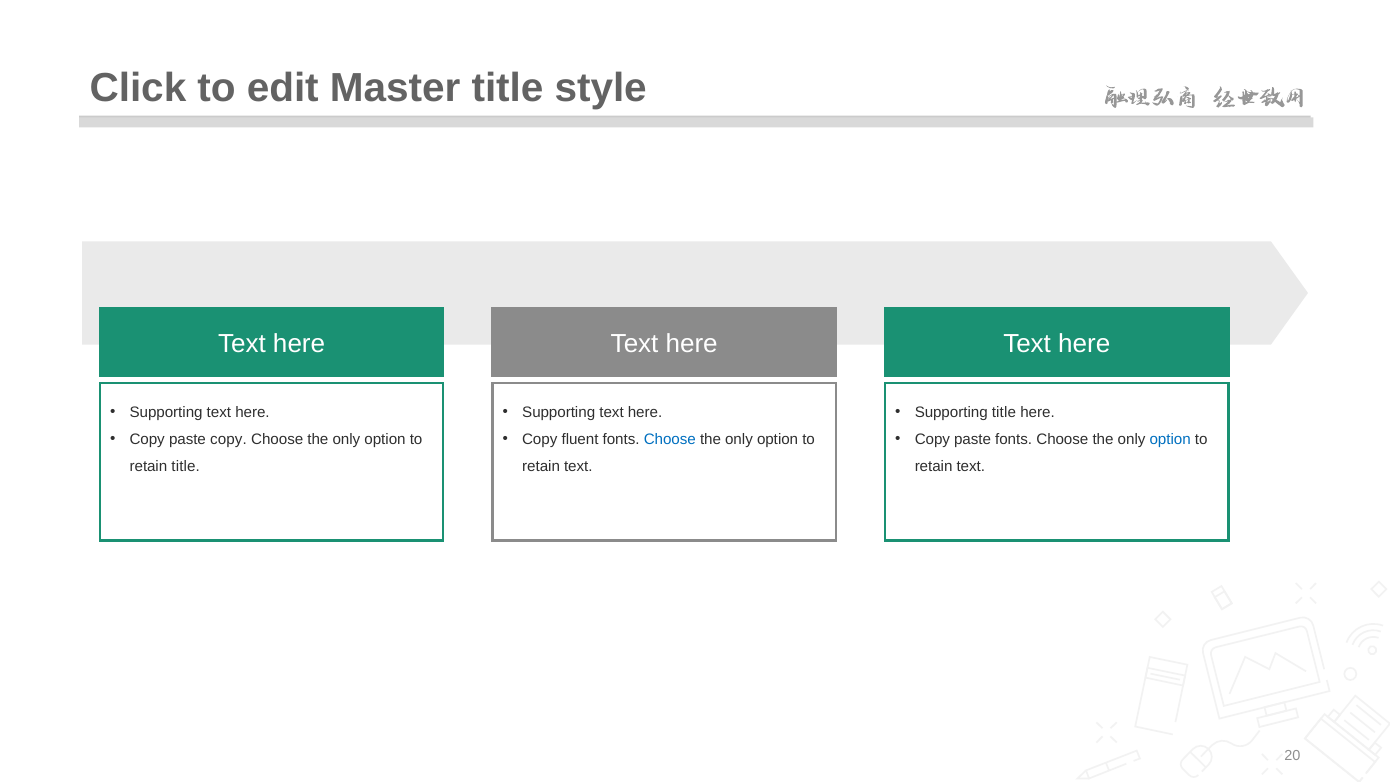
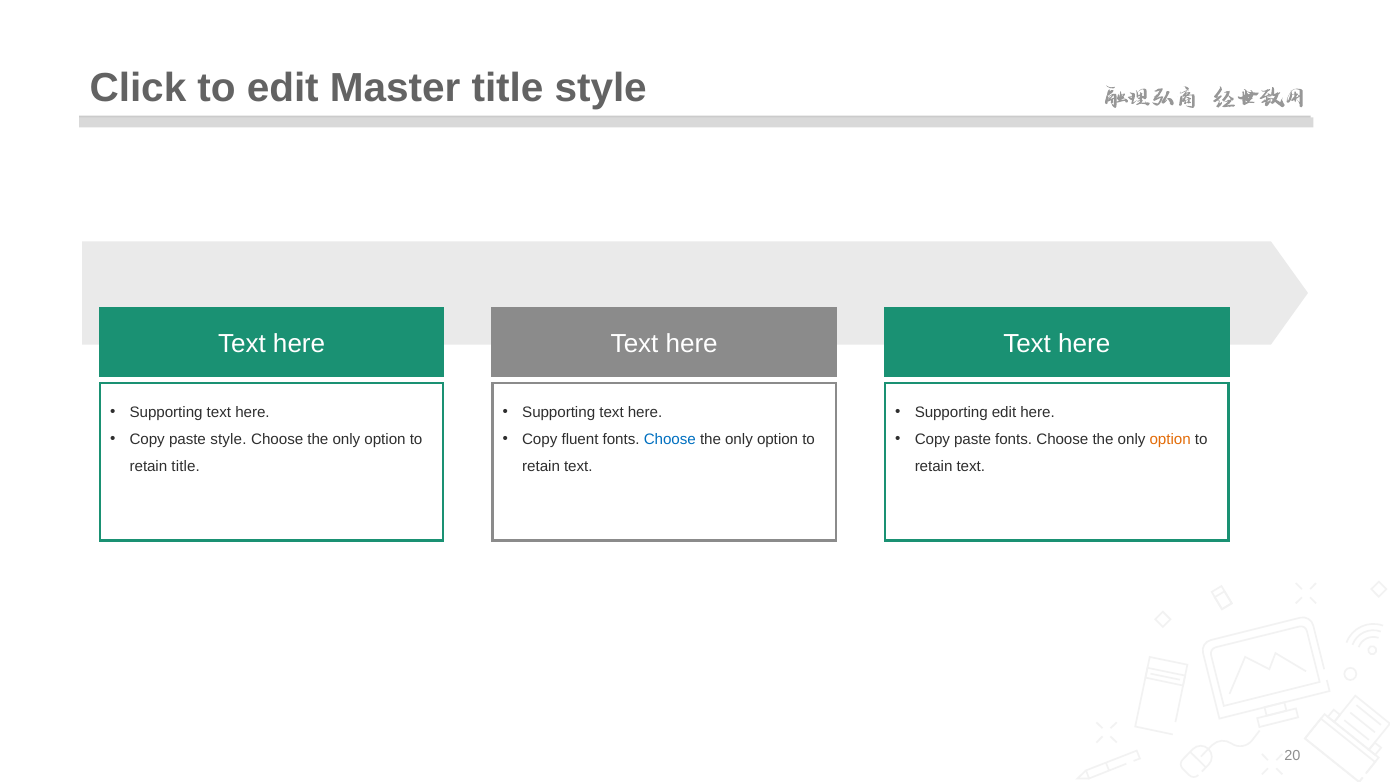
Supporting title: title -> edit
paste copy: copy -> style
option at (1170, 440) colour: blue -> orange
